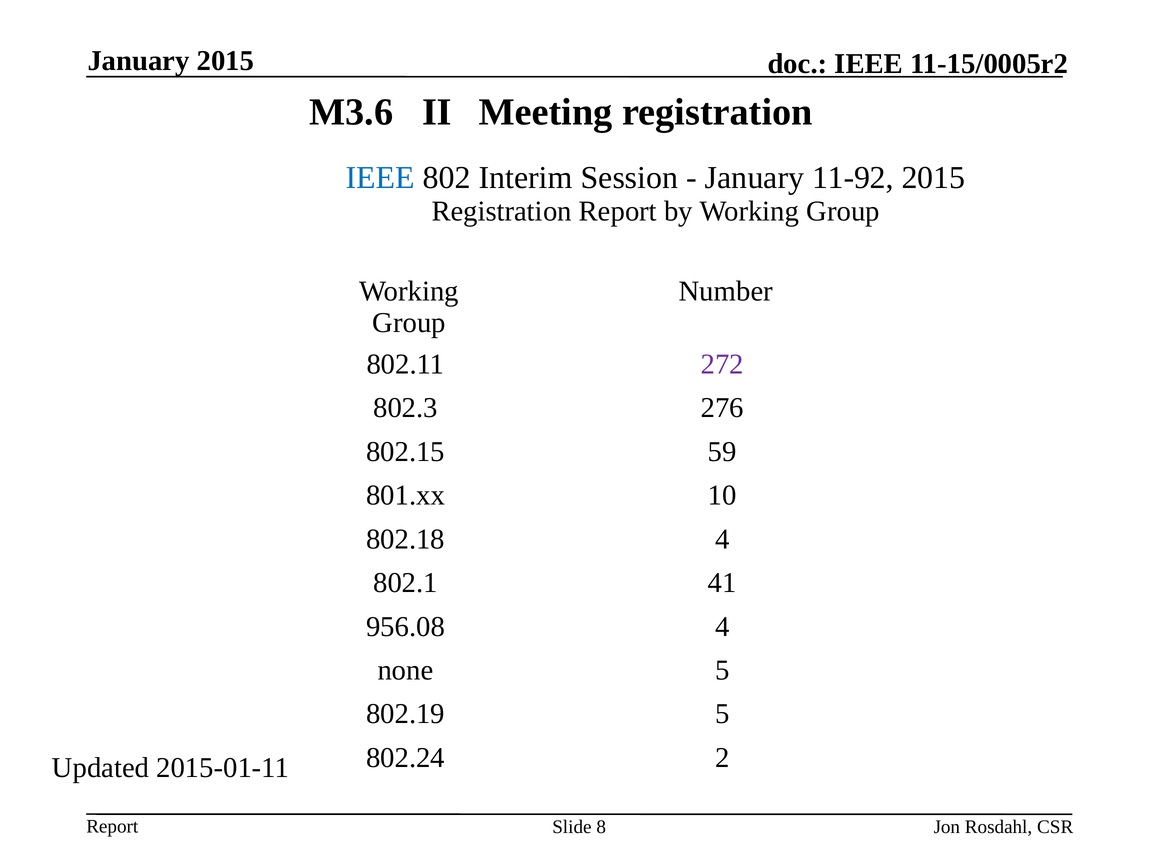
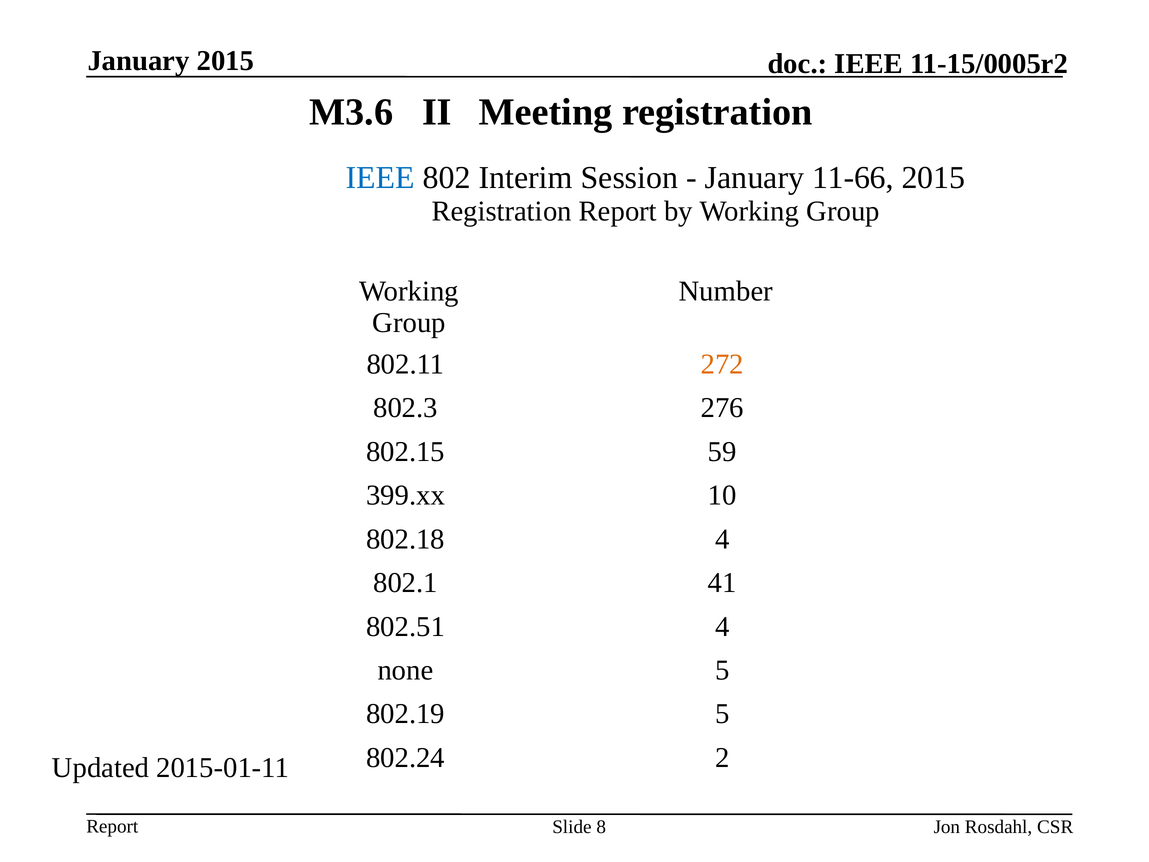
11-92: 11-92 -> 11-66
272 colour: purple -> orange
801.xx: 801.xx -> 399.xx
956.08: 956.08 -> 802.51
